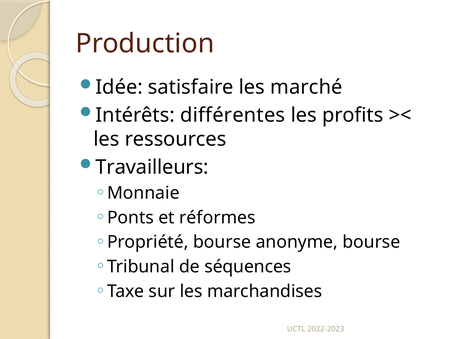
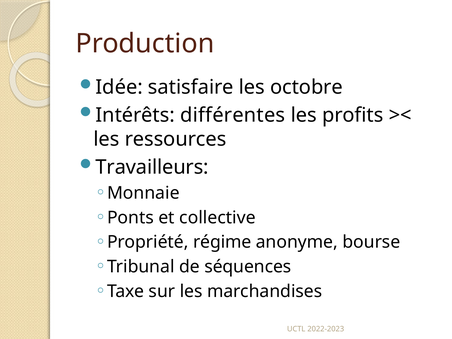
marché: marché -> octobre
réformes: réformes -> collective
Propriété bourse: bourse -> régime
